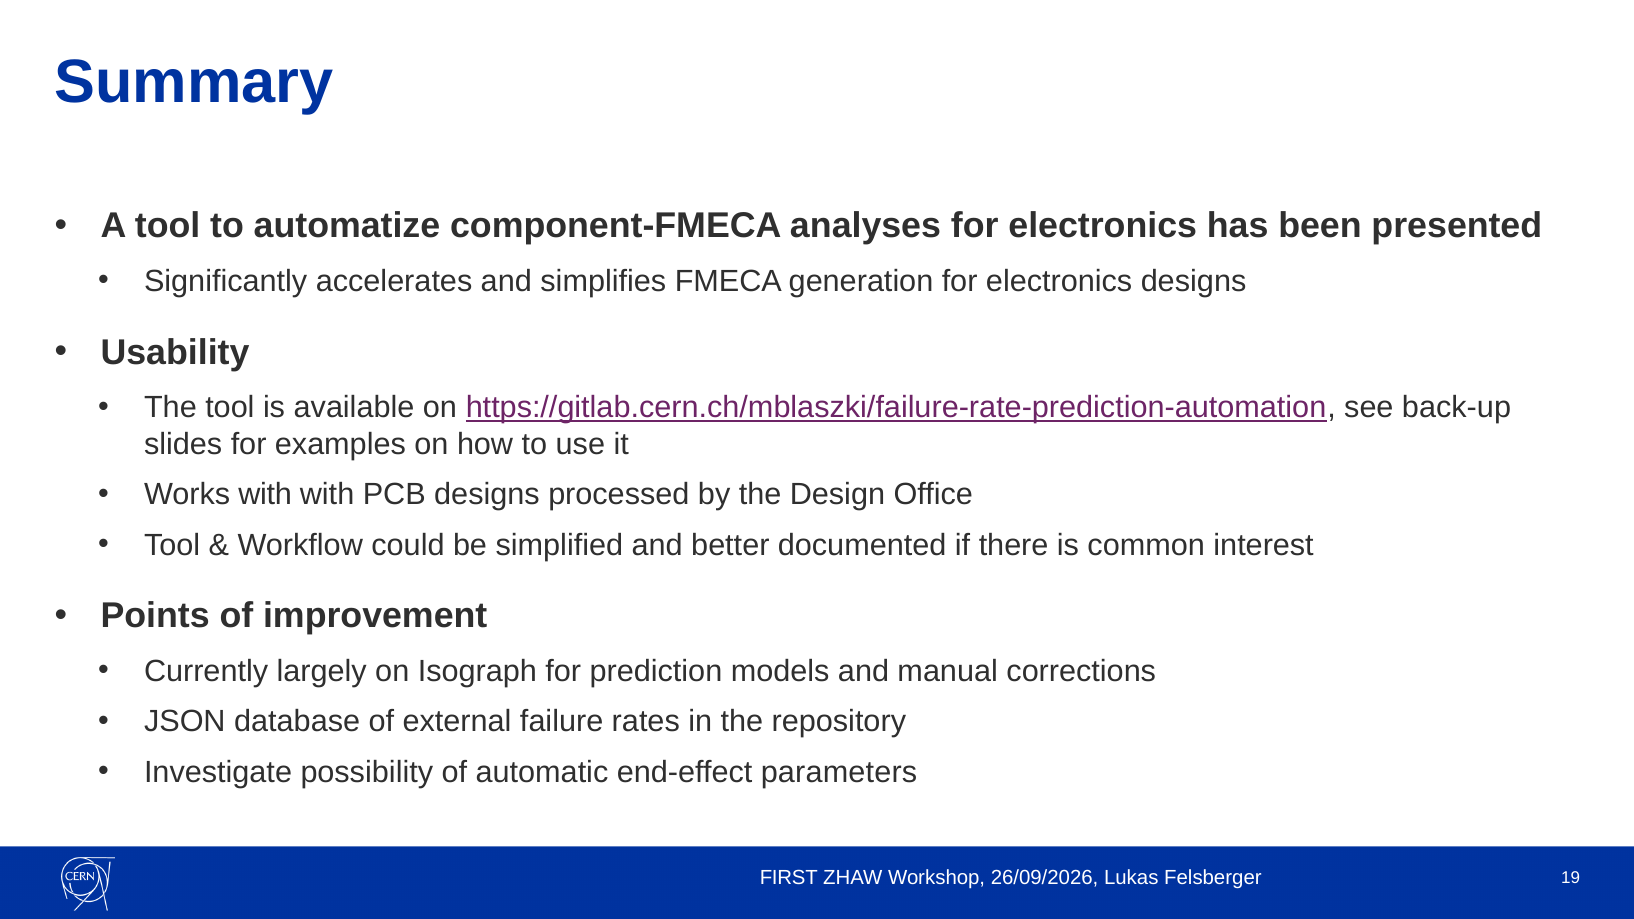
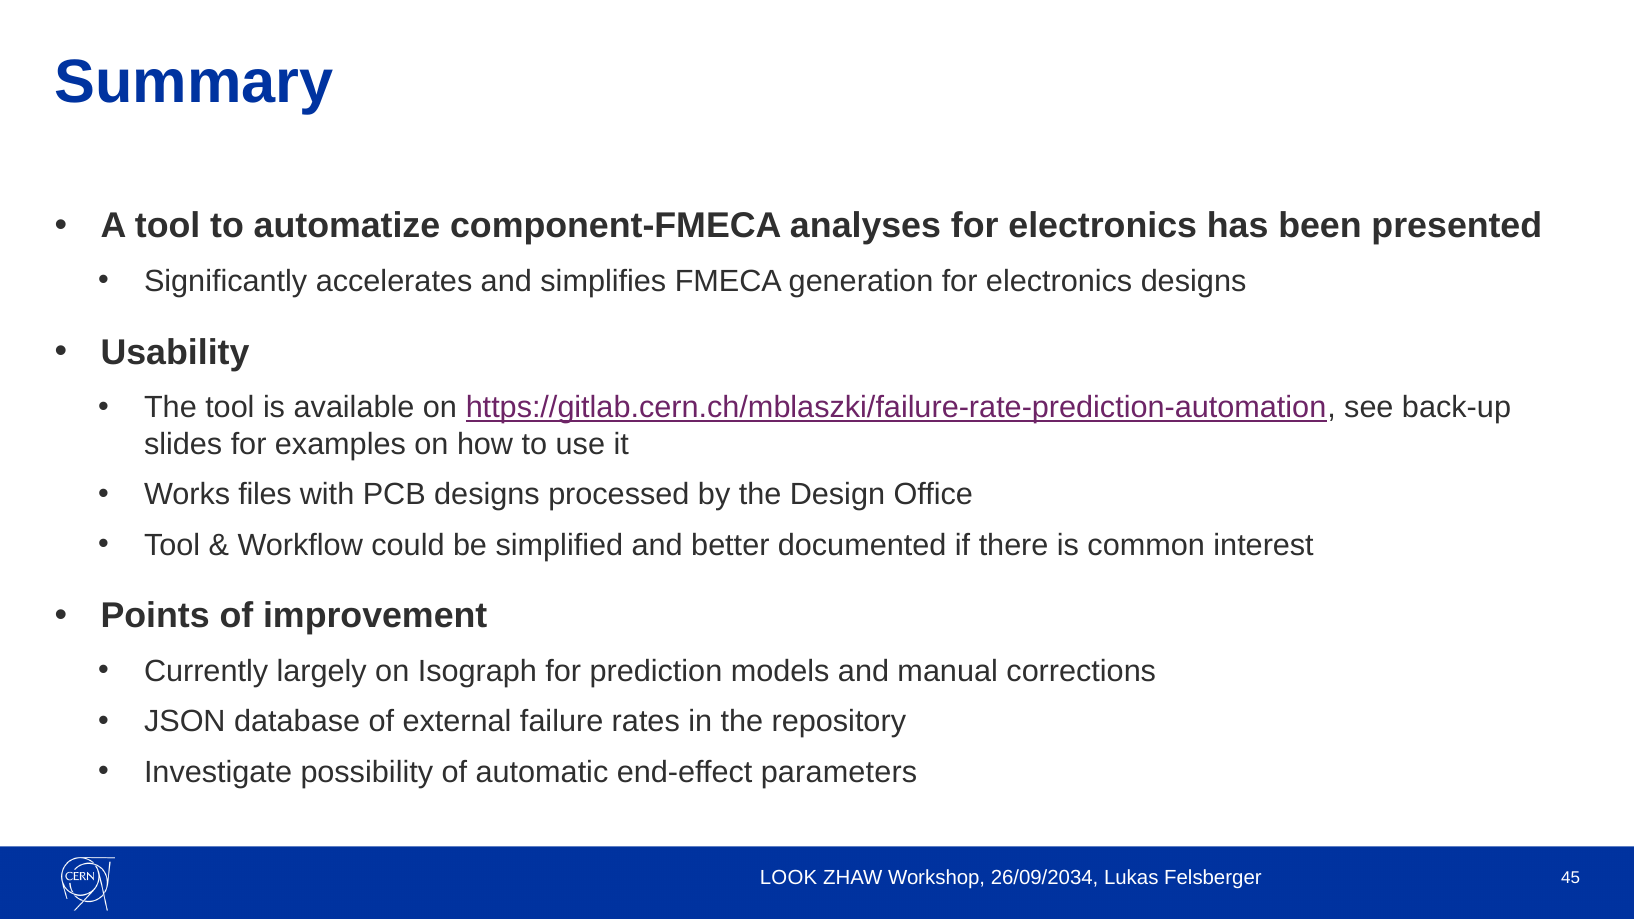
Works with: with -> files
FIRST: FIRST -> LOOK
26/09/2026: 26/09/2026 -> 26/09/2034
19: 19 -> 45
